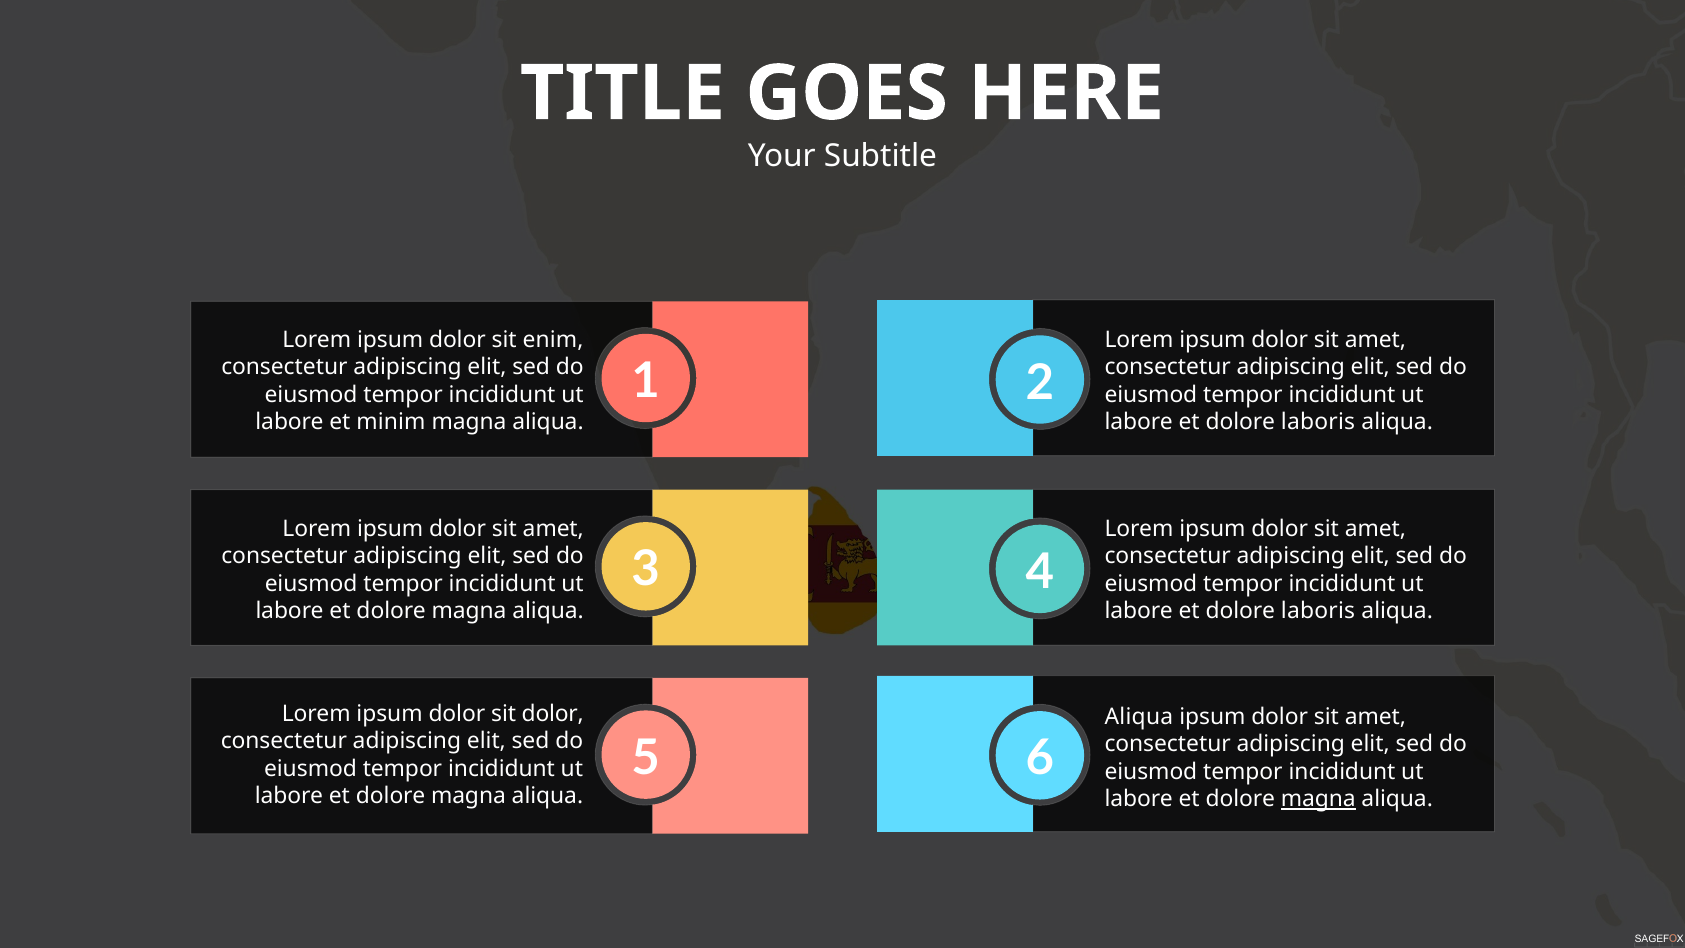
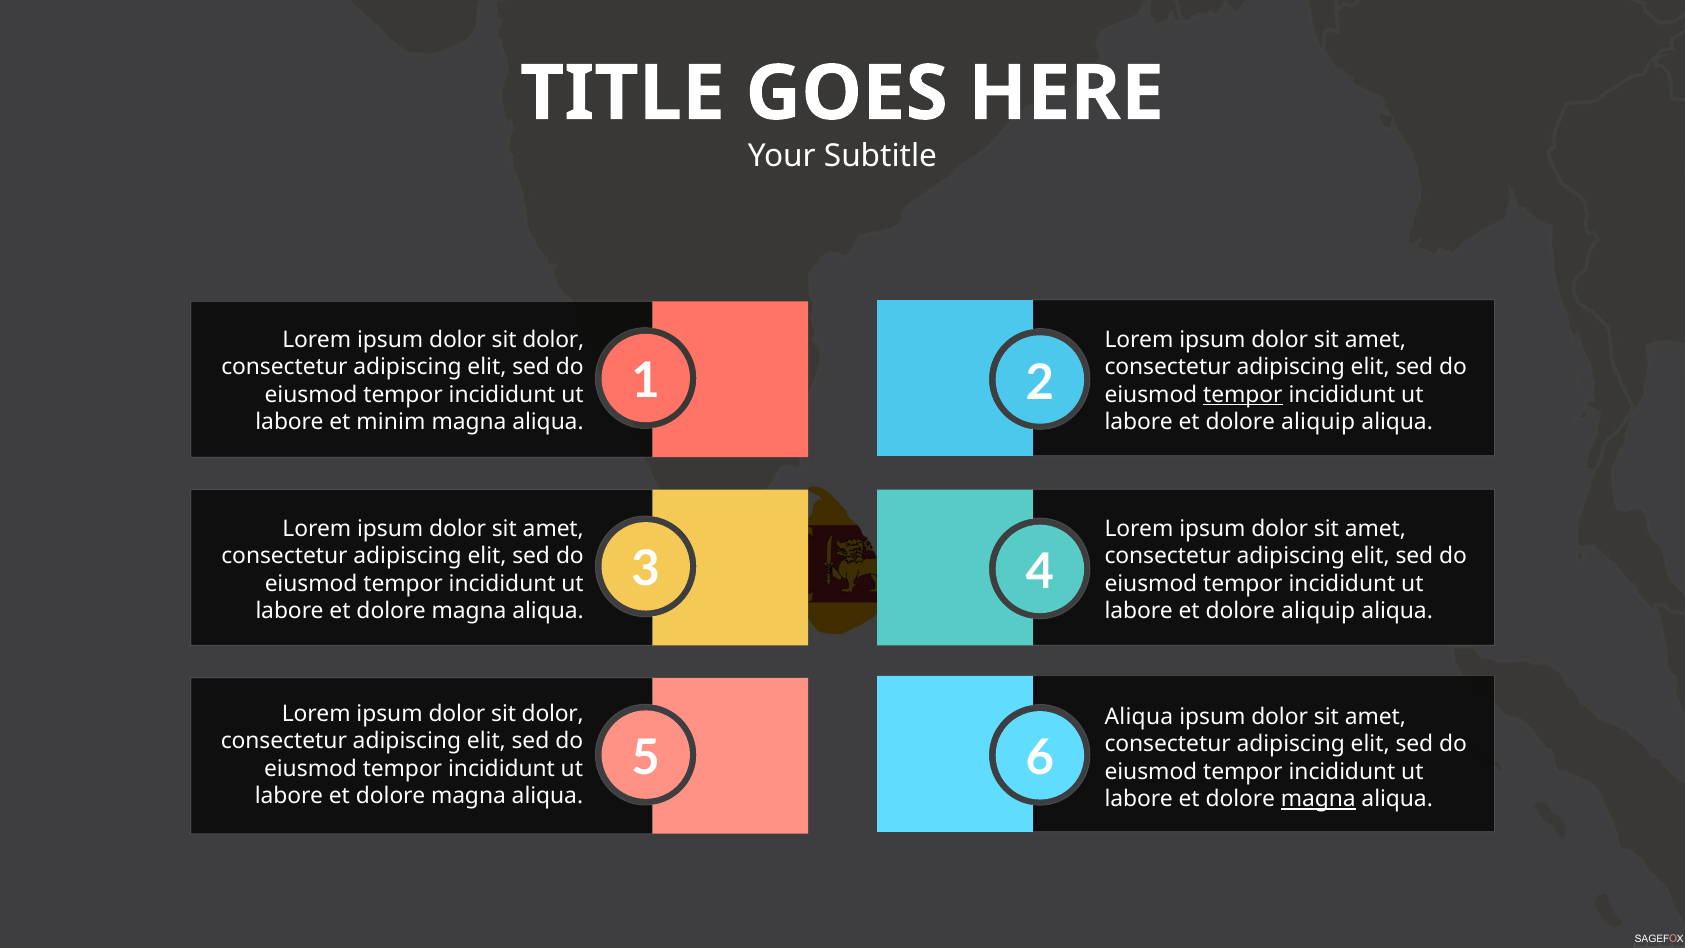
enim at (553, 340): enim -> dolor
tempor at (1243, 394) underline: none -> present
laboris at (1318, 422): laboris -> aliquip
laboris at (1318, 611): laboris -> aliquip
